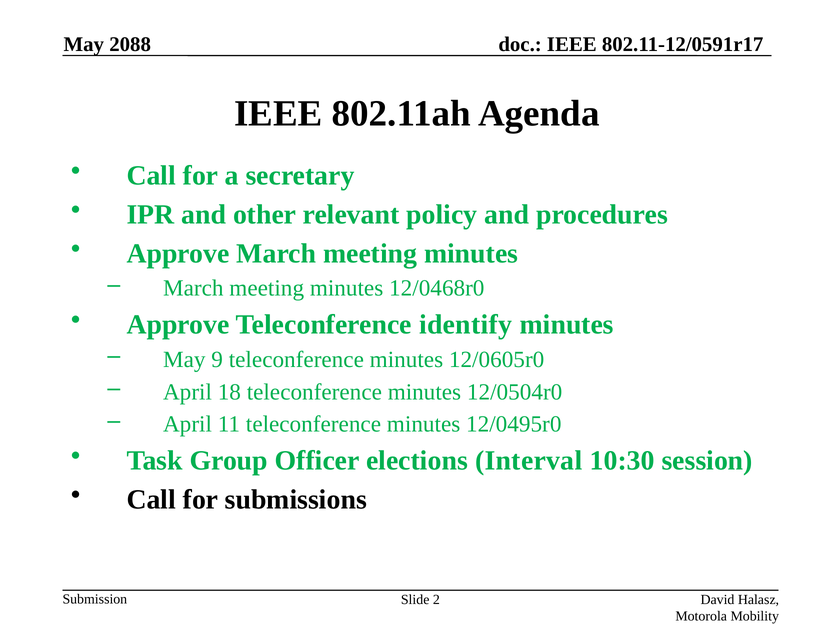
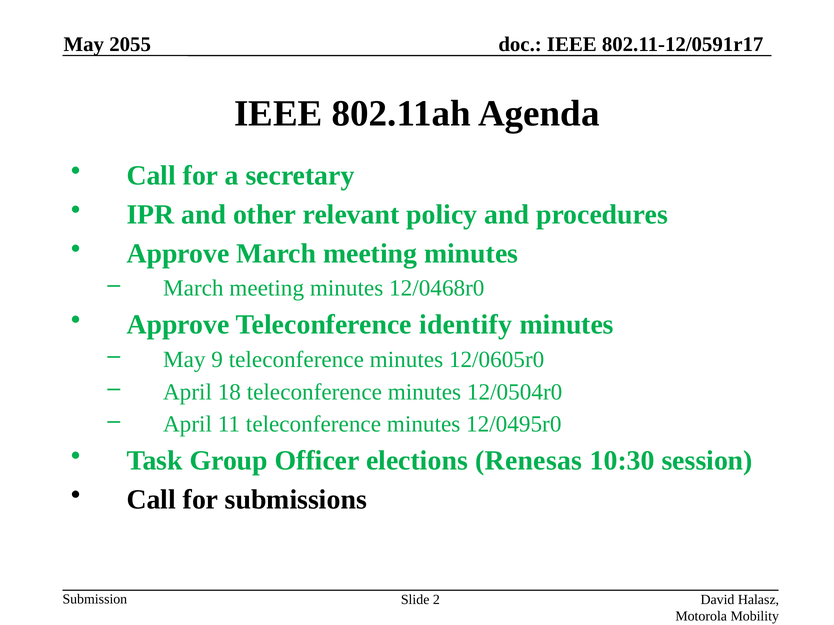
2088: 2088 -> 2055
Interval: Interval -> Renesas
